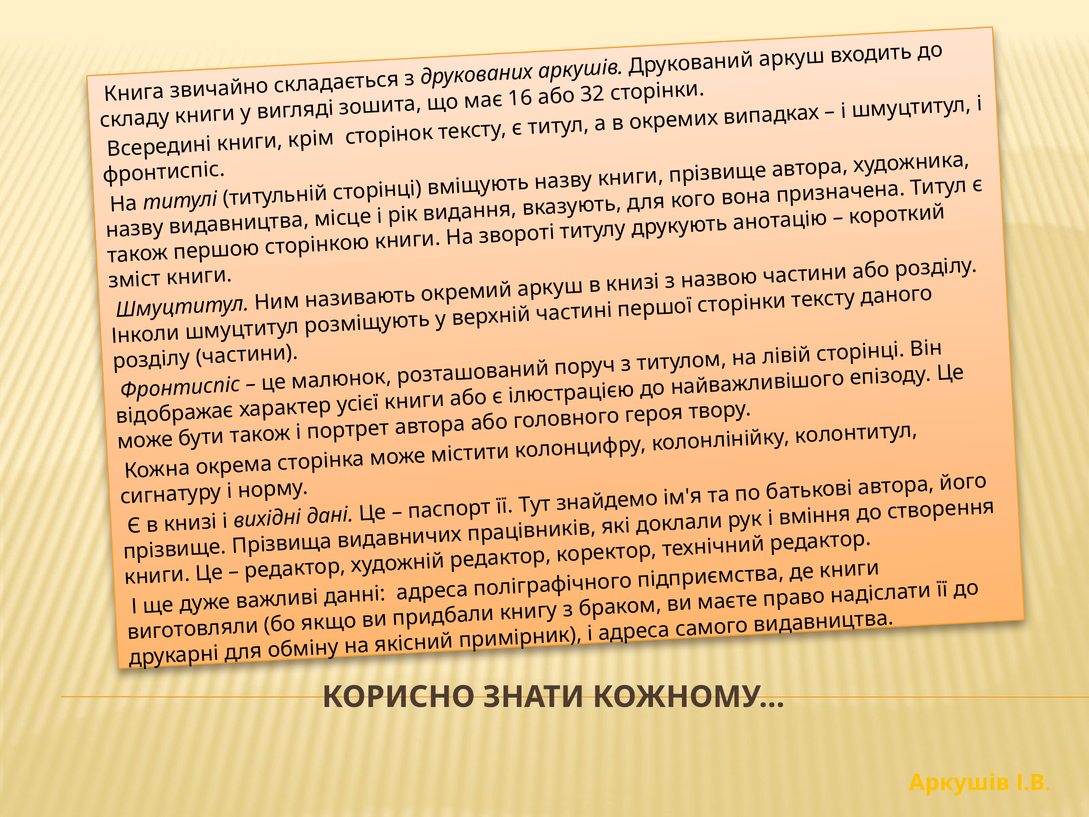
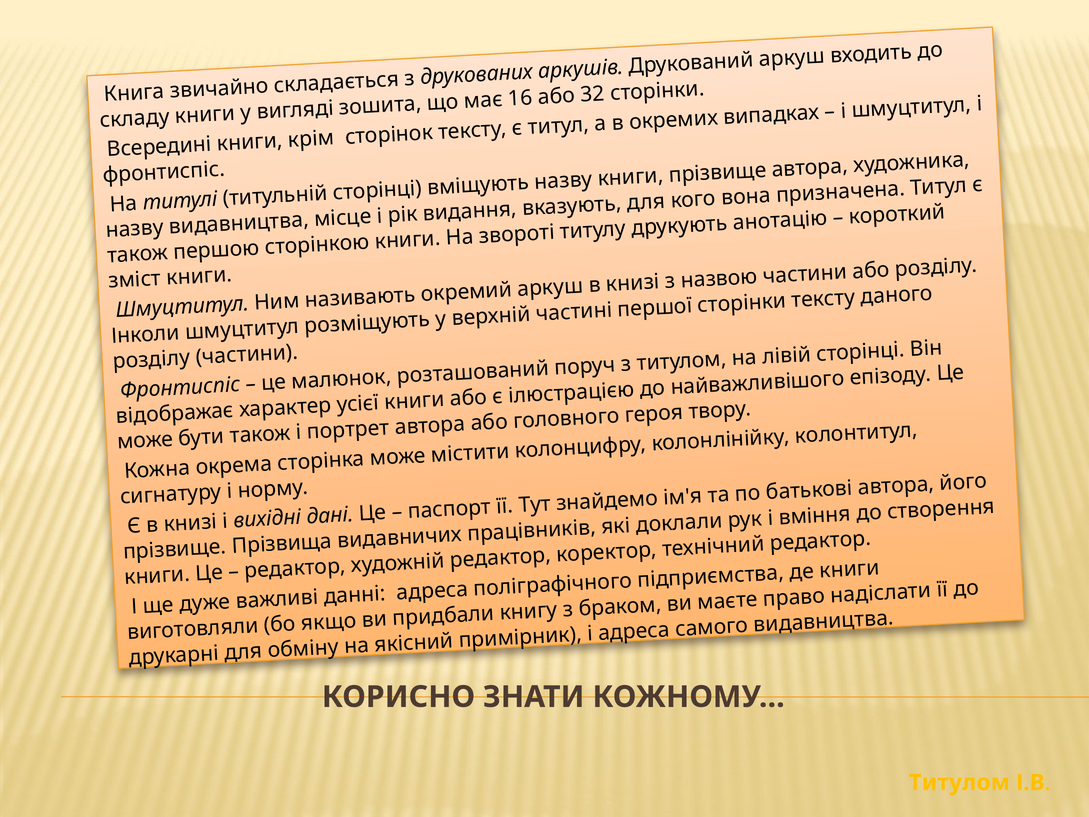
Аркушів at (959, 782): Аркушів -> Титулом
